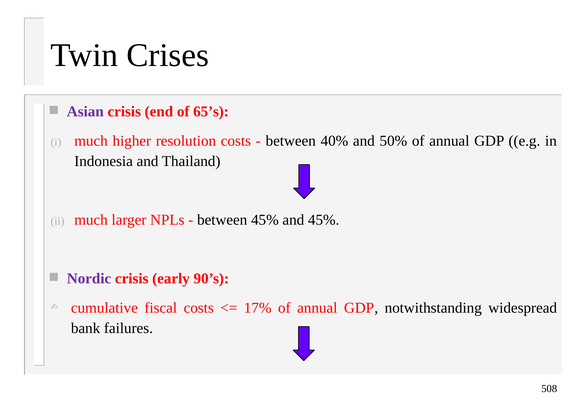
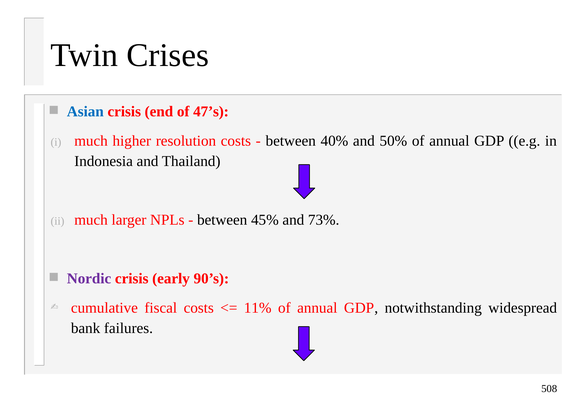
Asian colour: purple -> blue
65’s: 65’s -> 47’s
and 45%: 45% -> 73%
17%: 17% -> 11%
